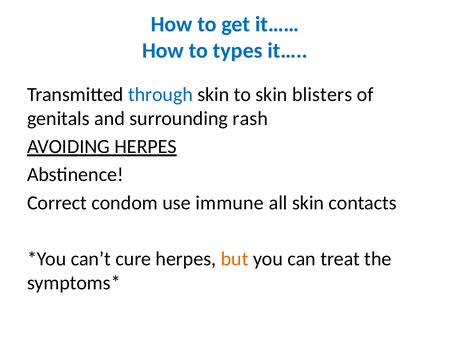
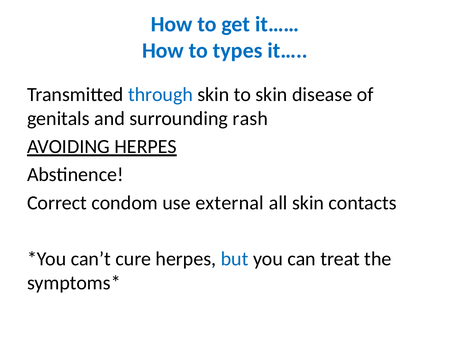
blisters: blisters -> disease
immune: immune -> external
but colour: orange -> blue
